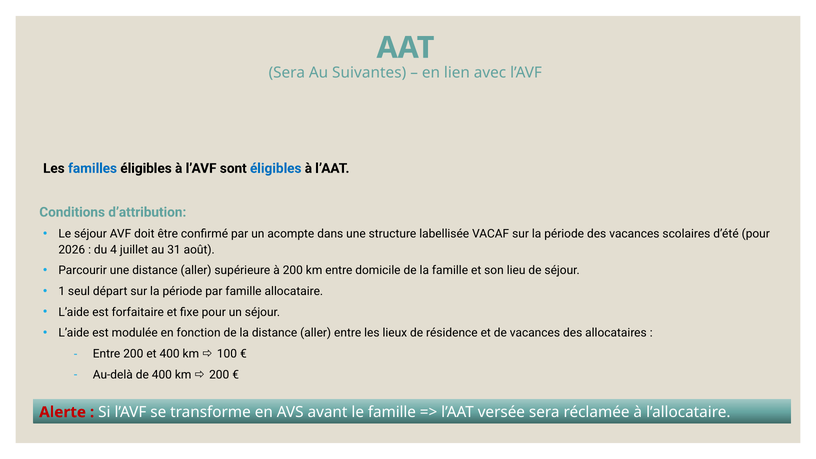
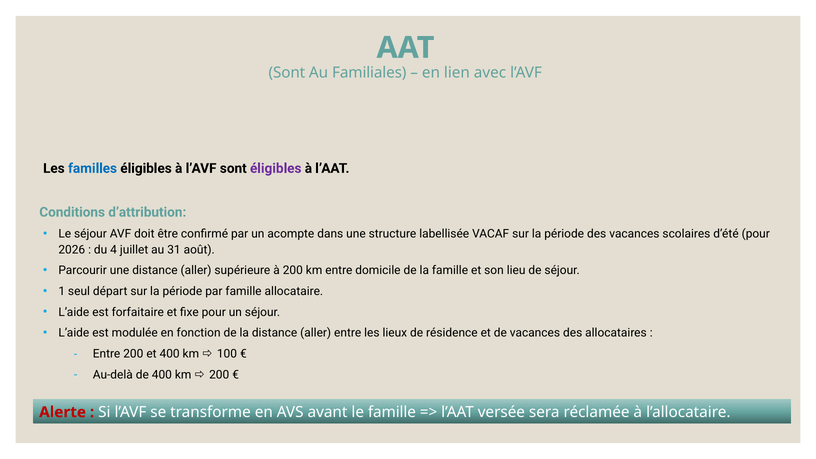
Sera at (287, 73): Sera -> Sont
Suivantes: Suivantes -> Familiales
éligibles at (276, 168) colour: blue -> purple
